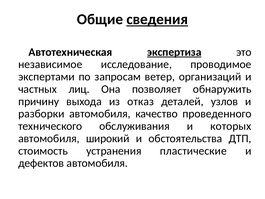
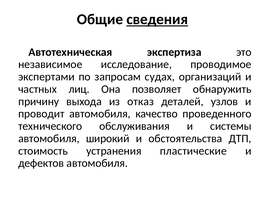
экспертиза underline: present -> none
ветер: ветер -> судах
разборки: разборки -> проводит
которых: которых -> системы
